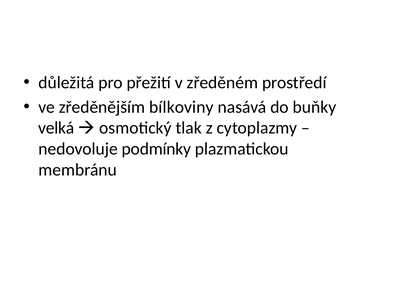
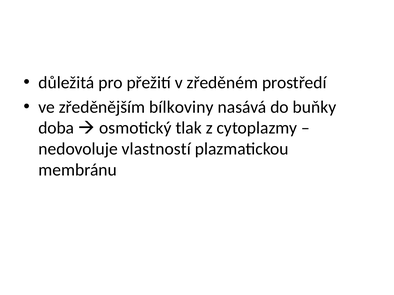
velká: velká -> doba
podmínky: podmínky -> vlastností
